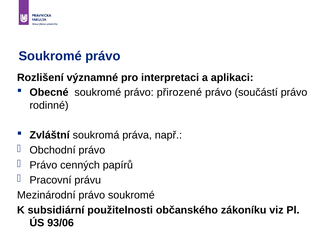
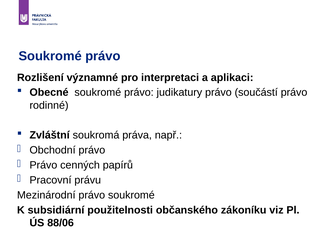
přirozené: přirozené -> judikatury
93/06: 93/06 -> 88/06
